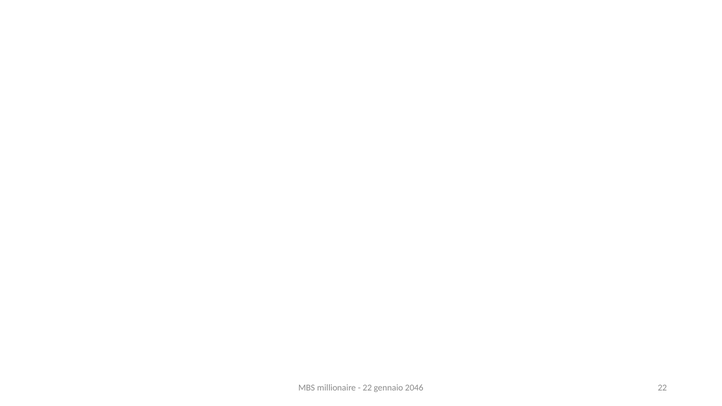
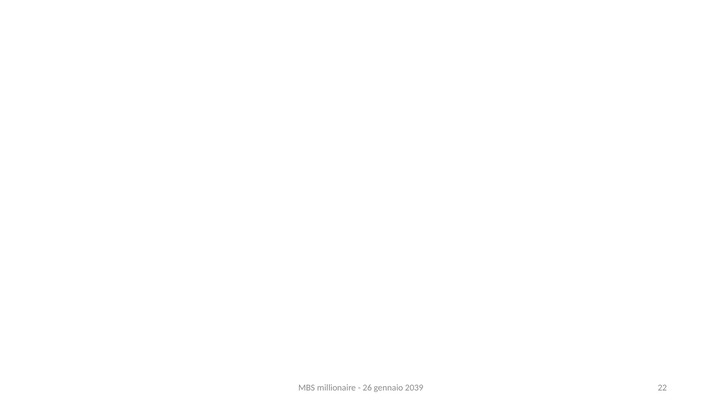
22 at (367, 388): 22 -> 26
2046: 2046 -> 2039
